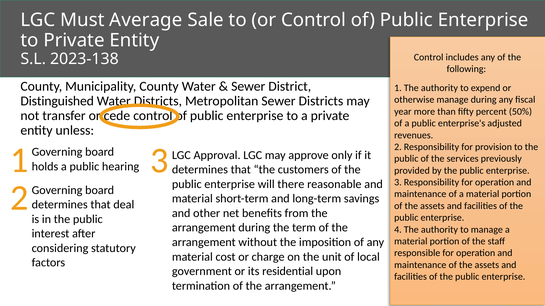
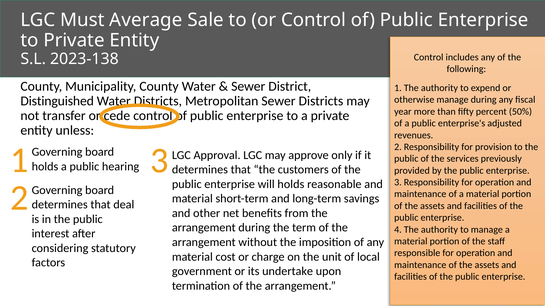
will there: there -> holds
residential: residential -> undertake
